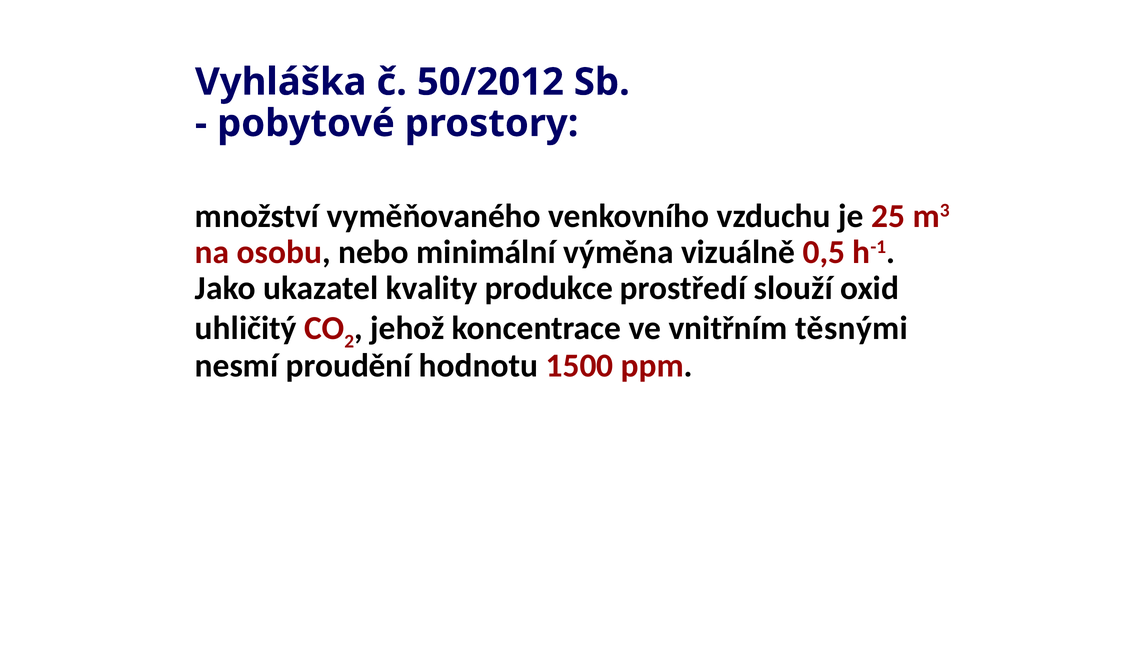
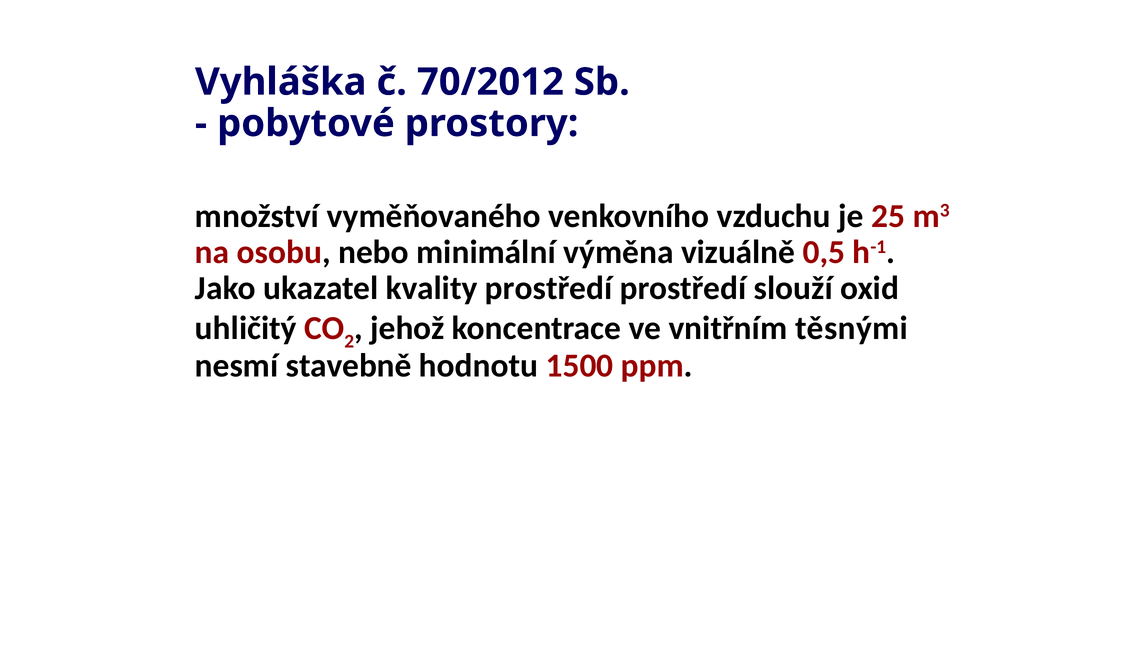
50/2012: 50/2012 -> 70/2012
kvality produkce: produkce -> prostředí
proudění: proudění -> stavebně
